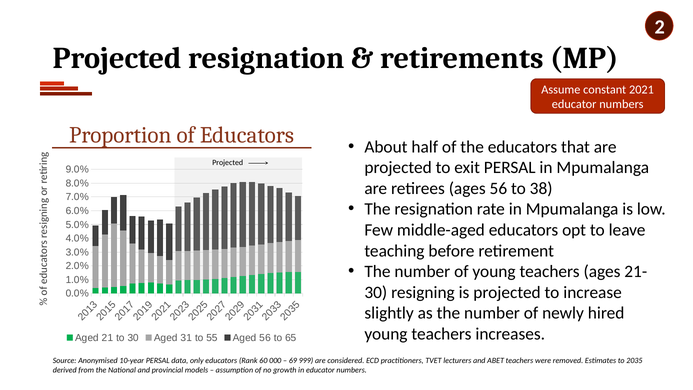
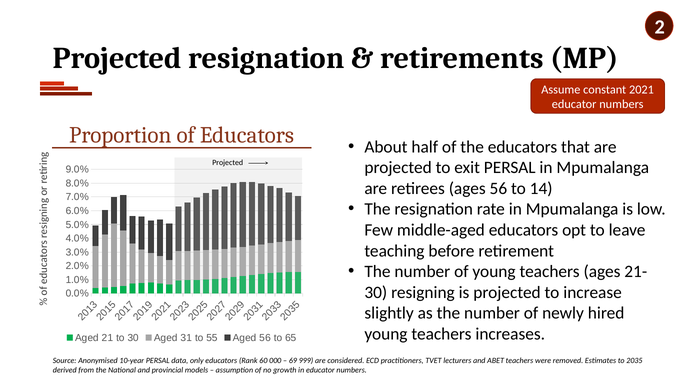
38: 38 -> 14
